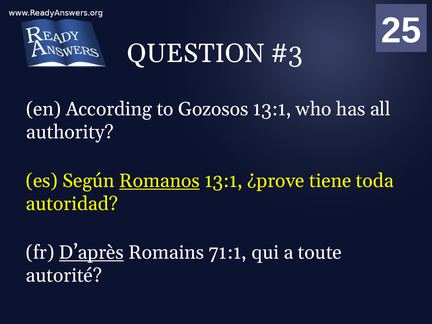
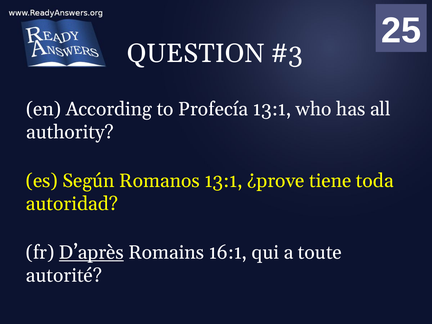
Gozosos: Gozosos -> Profecía
Romanos underline: present -> none
71:1: 71:1 -> 16:1
